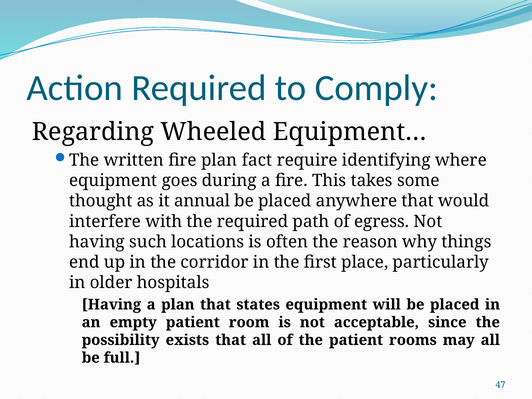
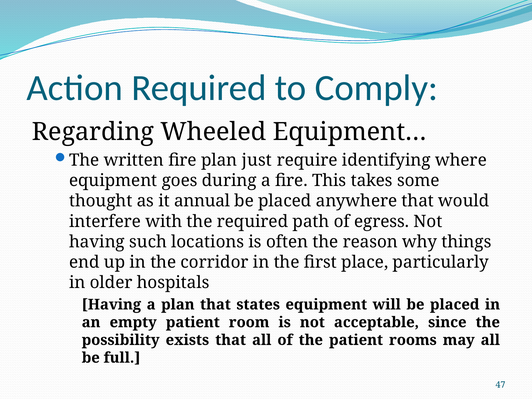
fact: fact -> just
